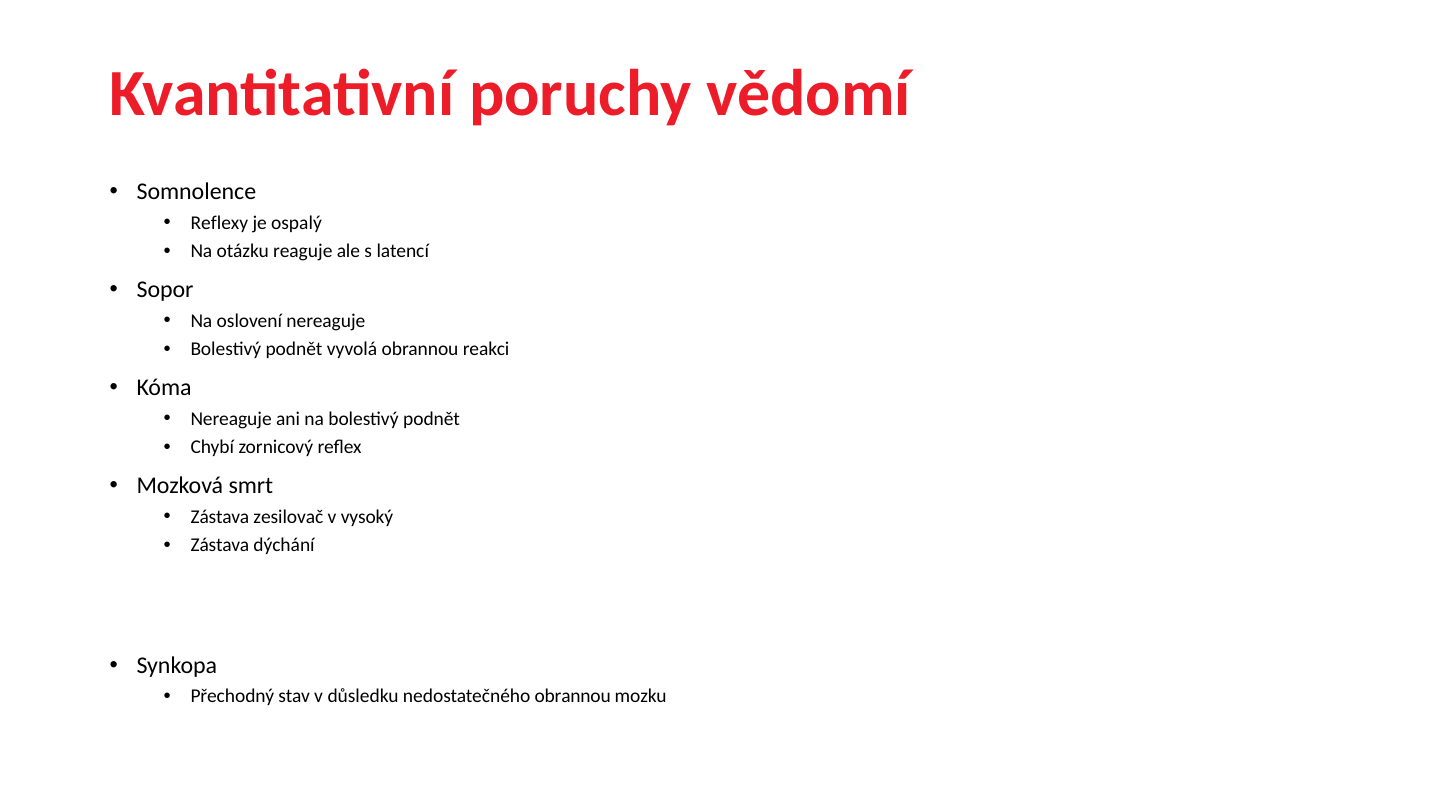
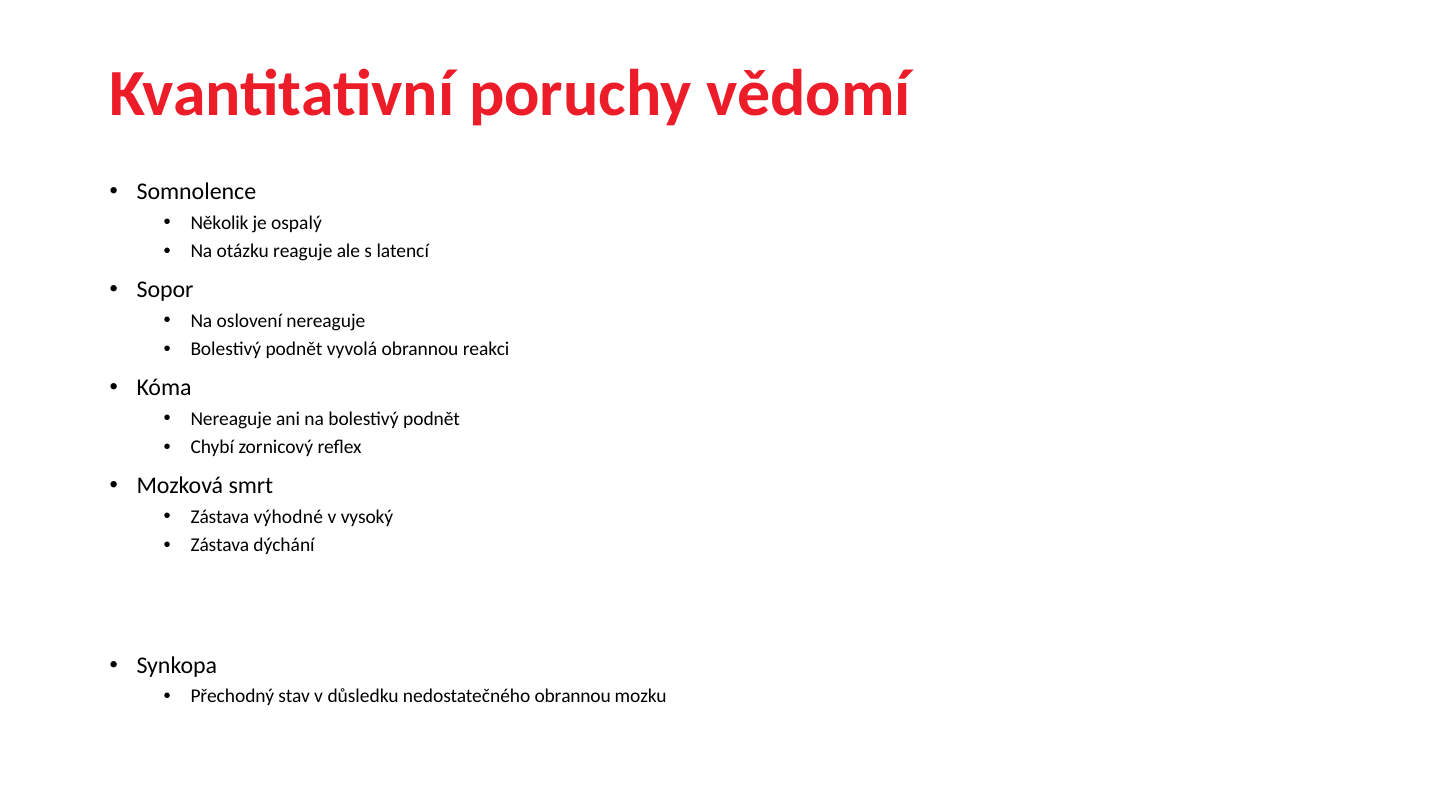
Reflexy: Reflexy -> Několik
zesilovač: zesilovač -> výhodné
